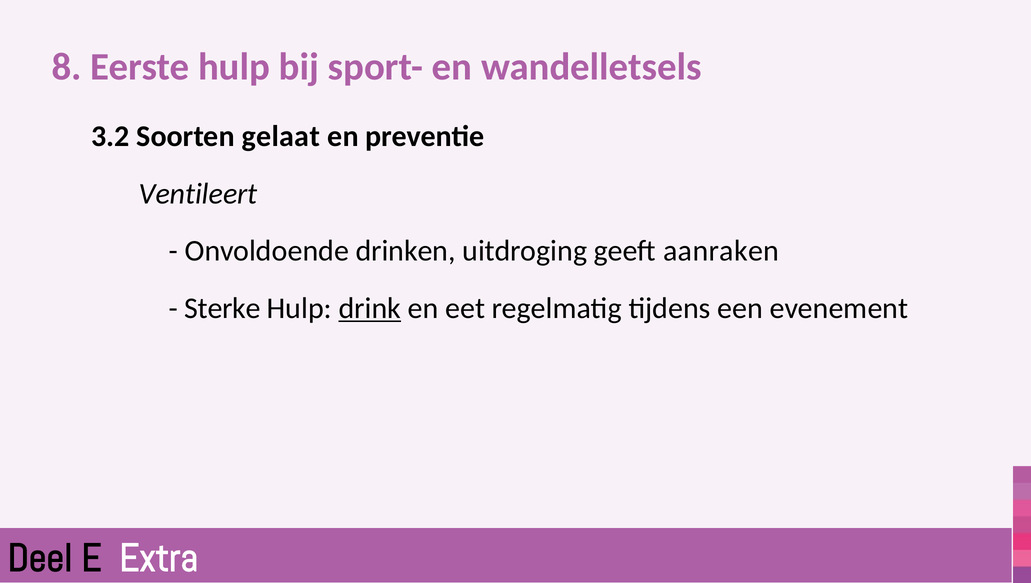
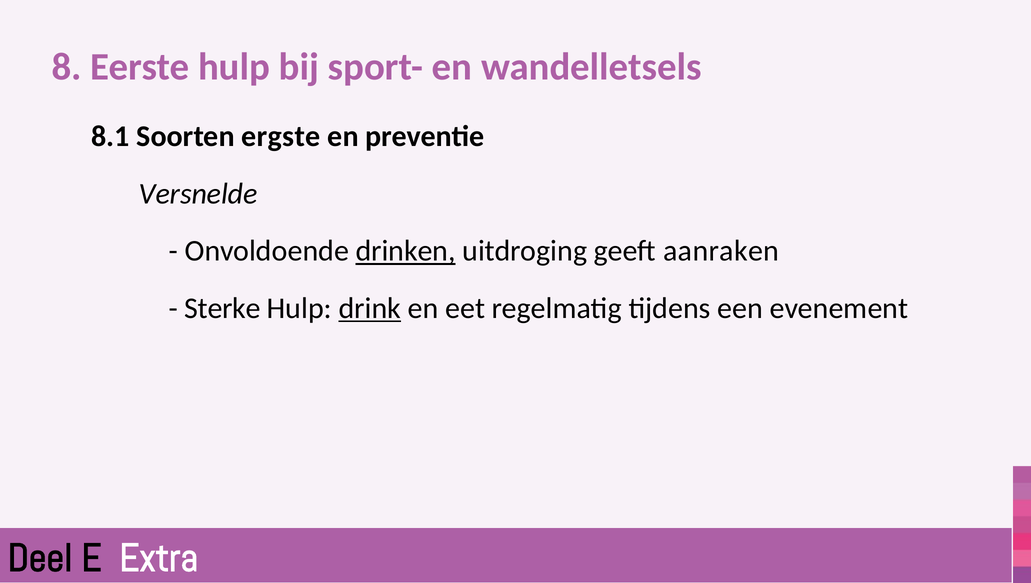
3.2: 3.2 -> 8.1
gelaat: gelaat -> ergste
Ventileert: Ventileert -> Versnelde
drinken underline: none -> present
